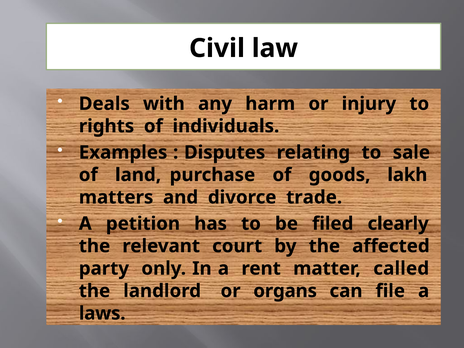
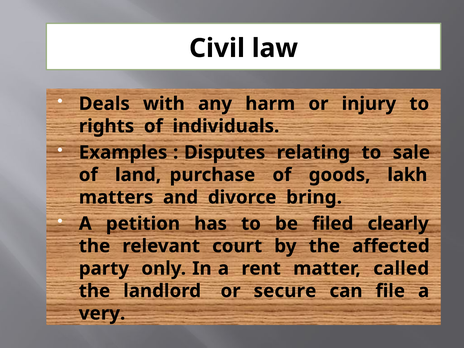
trade: trade -> bring
organs: organs -> secure
laws: laws -> very
